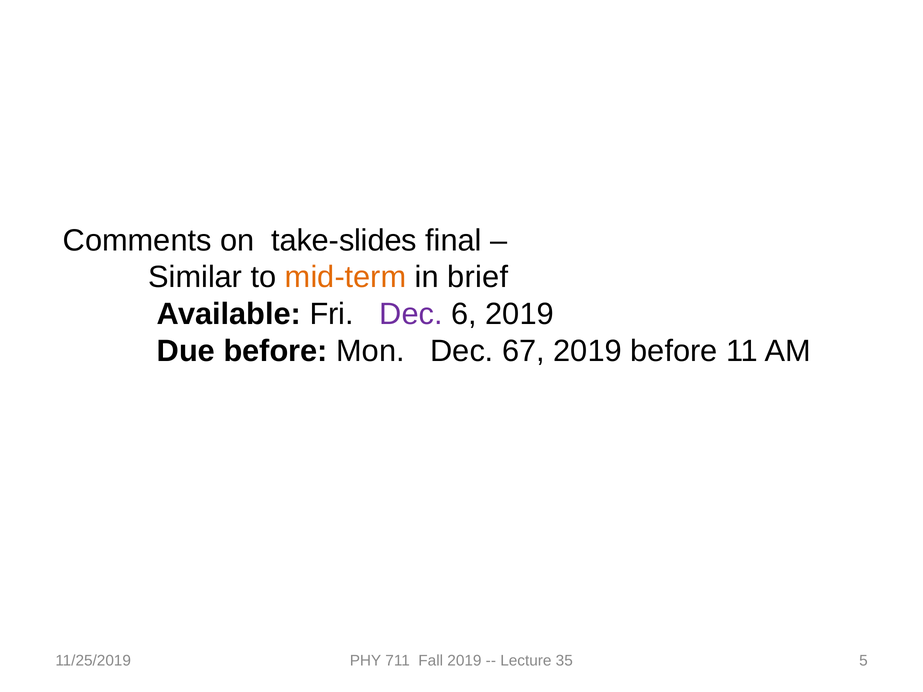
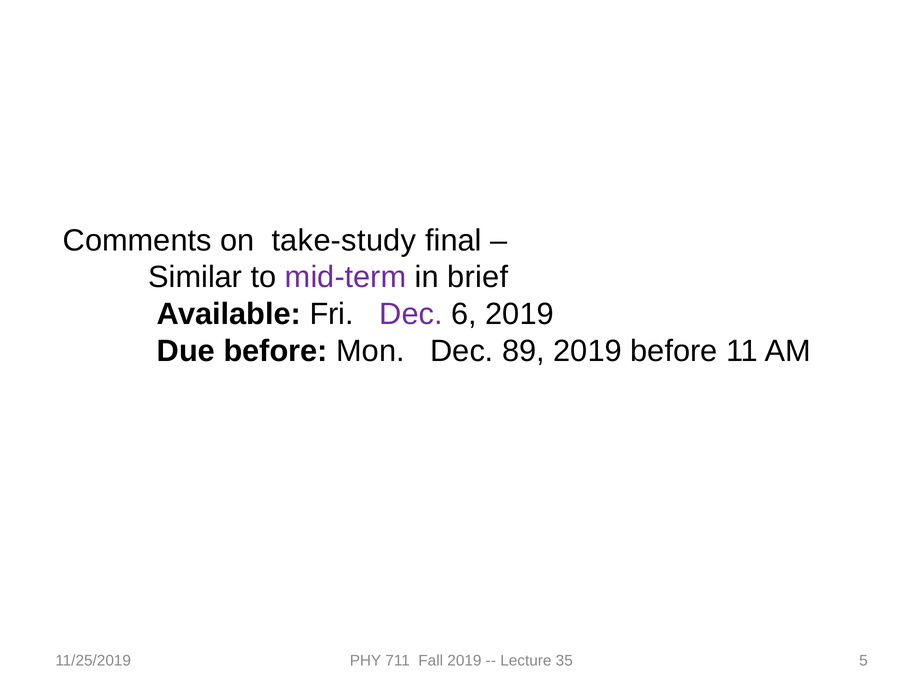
take-slides: take-slides -> take-study
mid-term colour: orange -> purple
67: 67 -> 89
